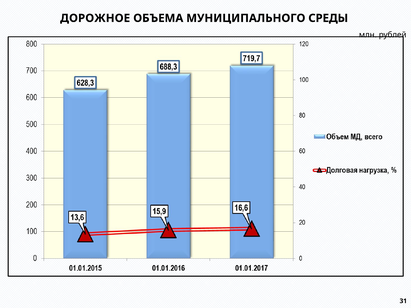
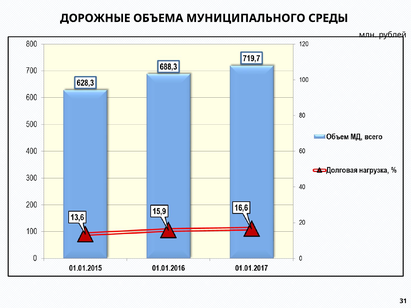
ДОРОЖНОЕ: ДОРОЖНОЕ -> ДОРОЖНЫЕ
